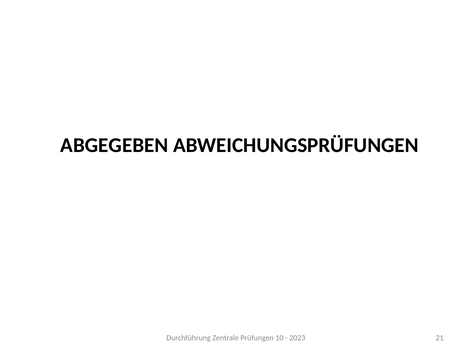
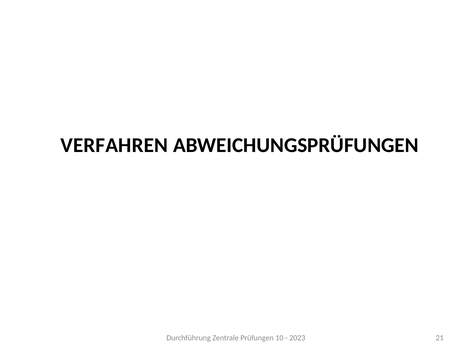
ABGEGEBEN: ABGEGEBEN -> VERFAHREN
